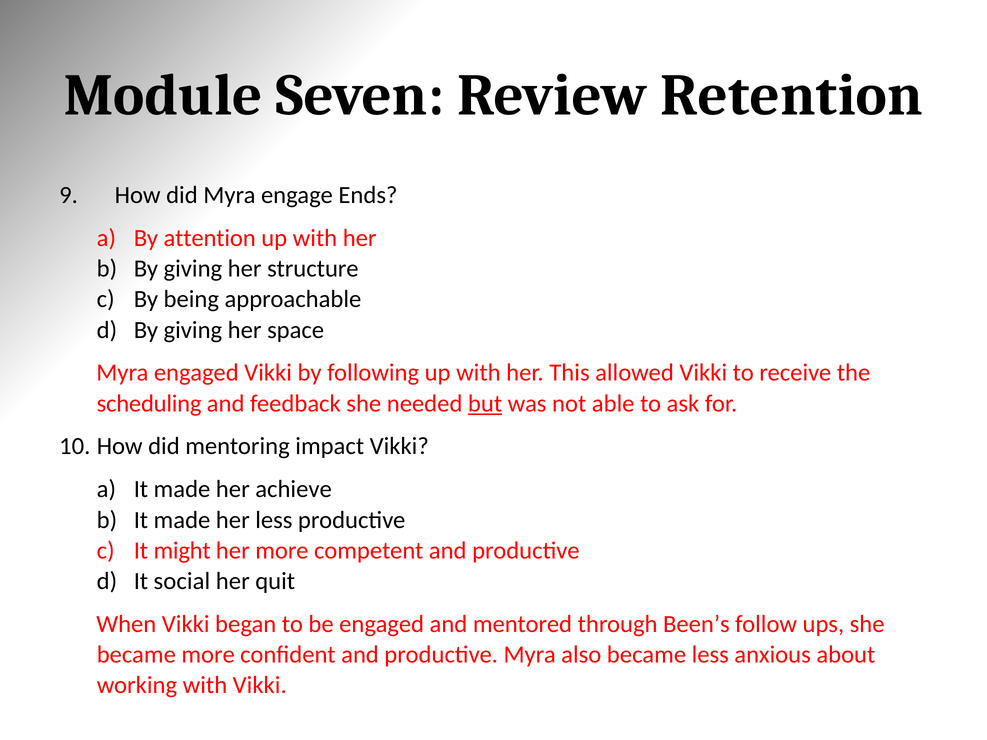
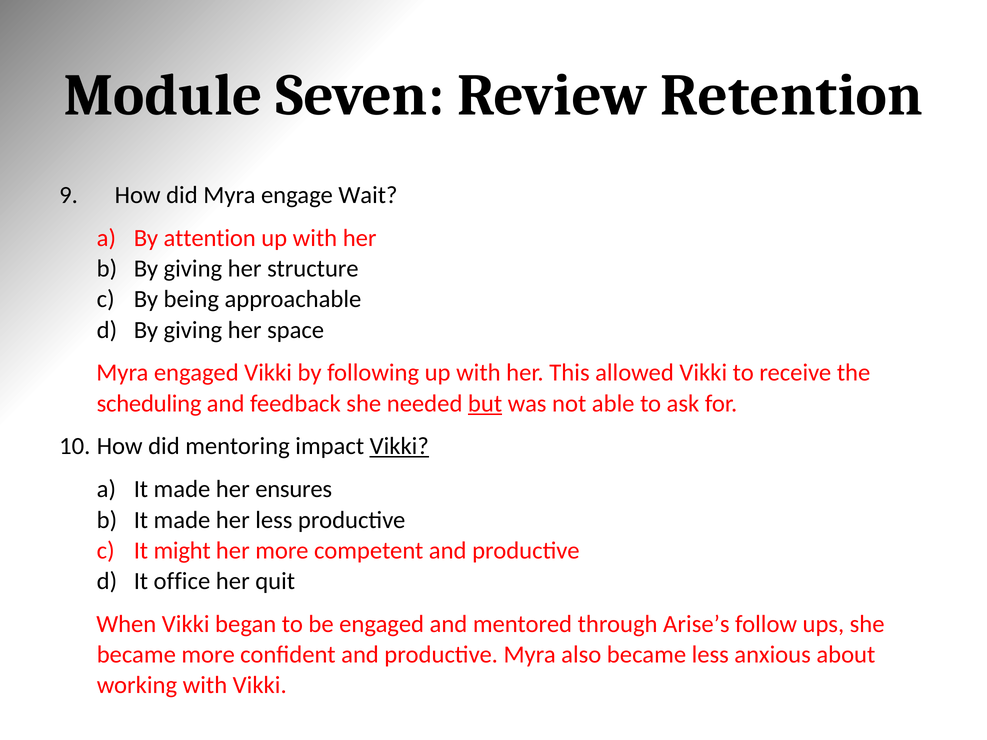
Ends: Ends -> Wait
Vikki at (399, 446) underline: none -> present
achieve: achieve -> ensures
social: social -> office
Been’s: Been’s -> Arise’s
